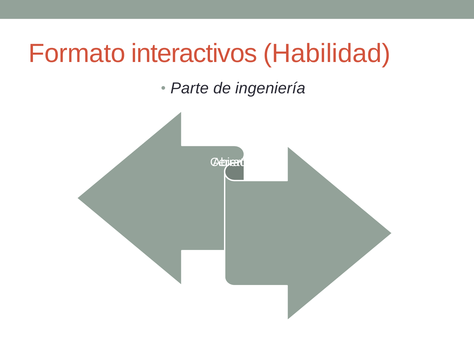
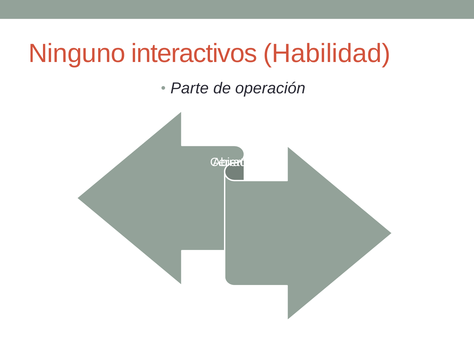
Formato: Formato -> Ninguno
ingeniería: ingeniería -> operación
